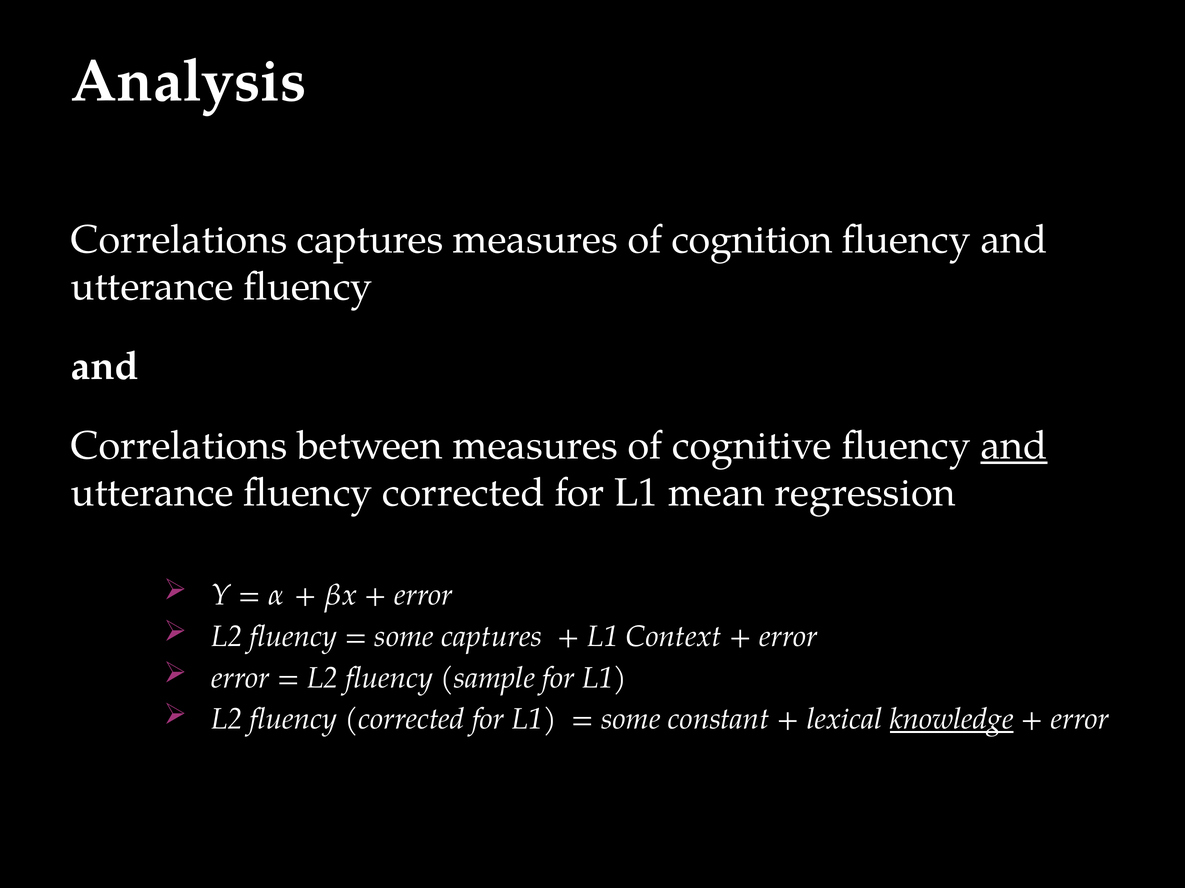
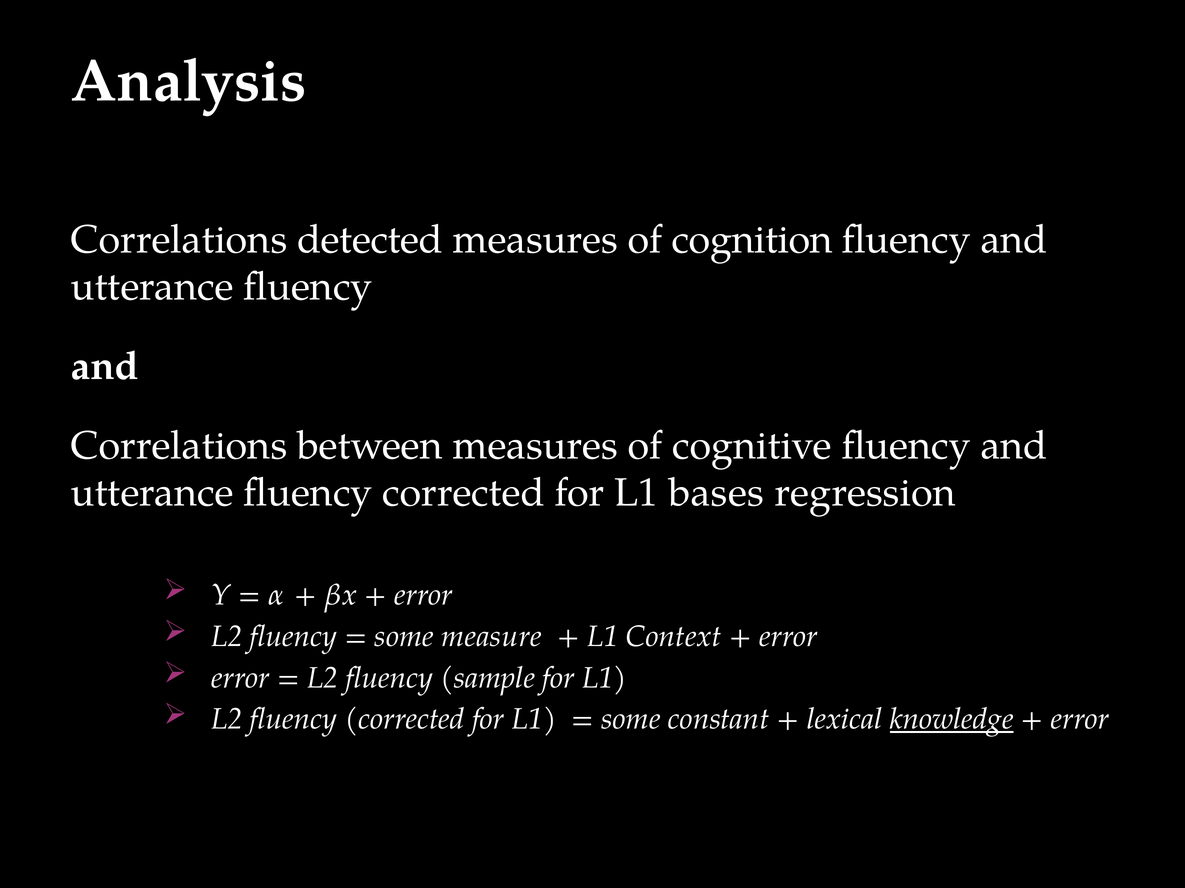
Correlations captures: captures -> detected
and at (1014, 446) underline: present -> none
mean: mean -> bases
some captures: captures -> measure
